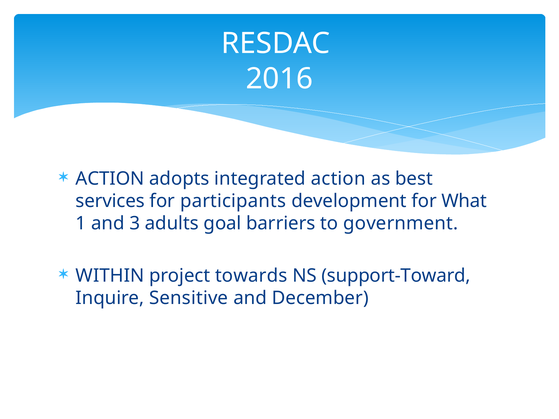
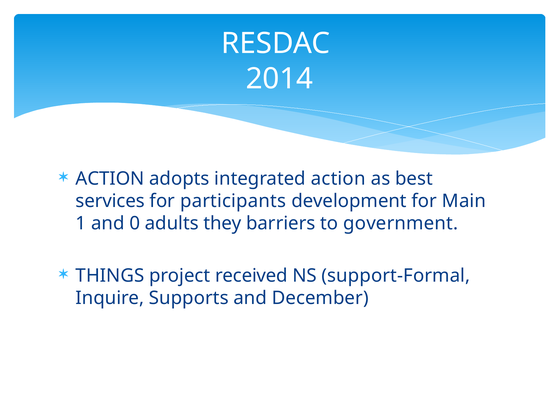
2016: 2016 -> 2014
What: What -> Main
3: 3 -> 0
goal: goal -> they
WITHIN: WITHIN -> THINGS
towards: towards -> received
support-Toward: support-Toward -> support-Formal
Sensitive: Sensitive -> Supports
